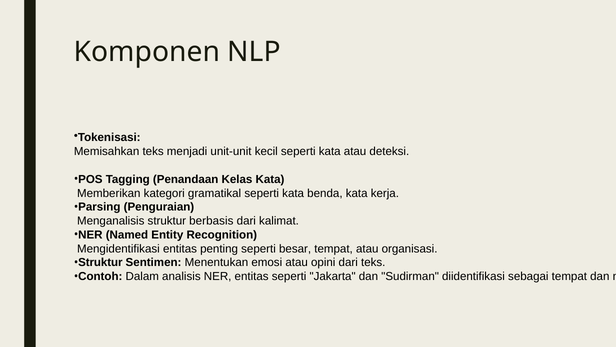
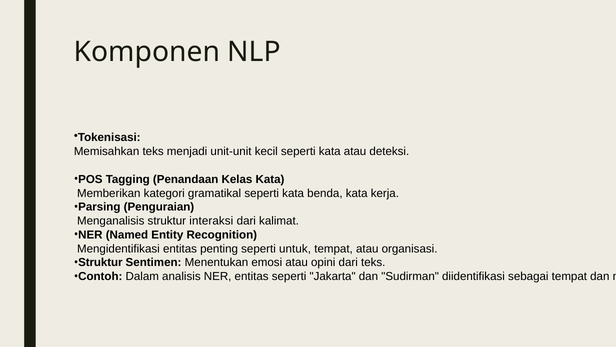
berbasis: berbasis -> interaksi
besar: besar -> untuk
